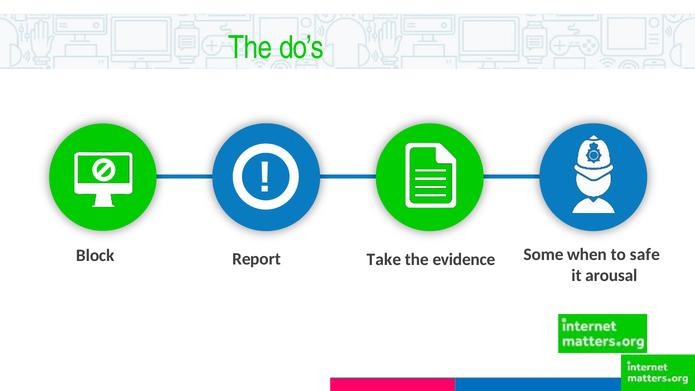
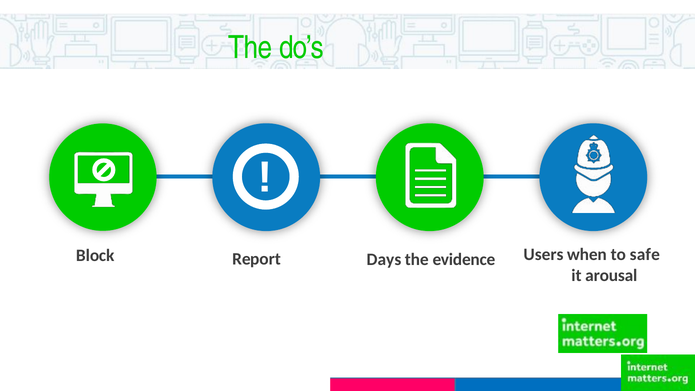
Take: Take -> Days
Some: Some -> Users
